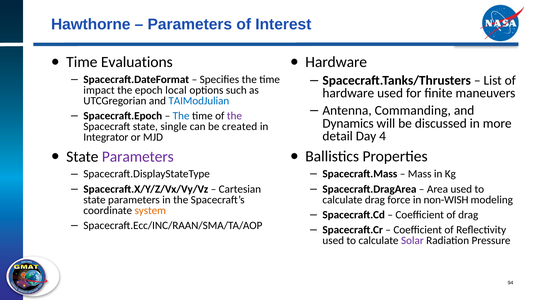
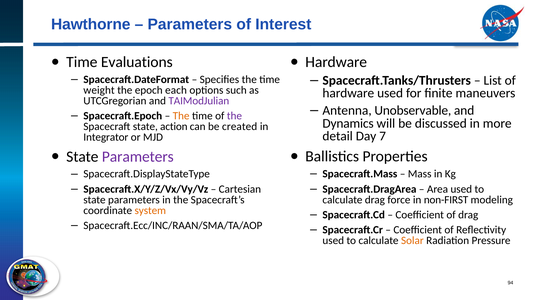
impact: impact -> weight
local: local -> each
TAIModJulian colour: blue -> purple
Commanding: Commanding -> Unobservable
The at (181, 116) colour: blue -> orange
single: single -> action
4: 4 -> 7
non-WISH: non-WISH -> non-FIRST
Solar colour: purple -> orange
